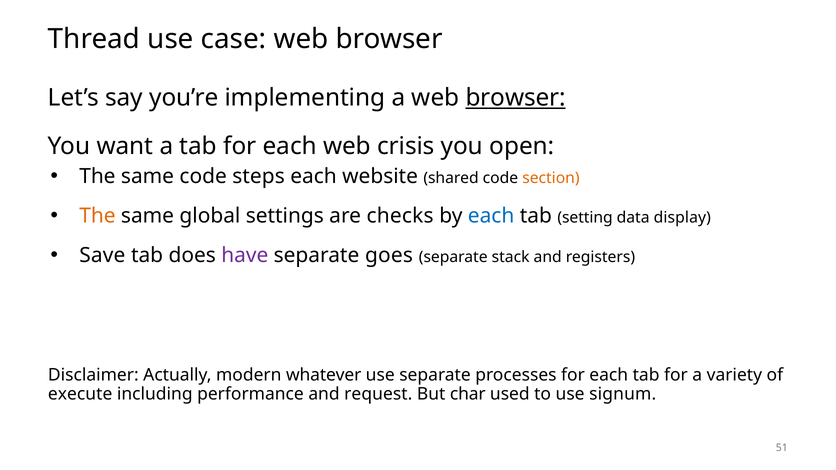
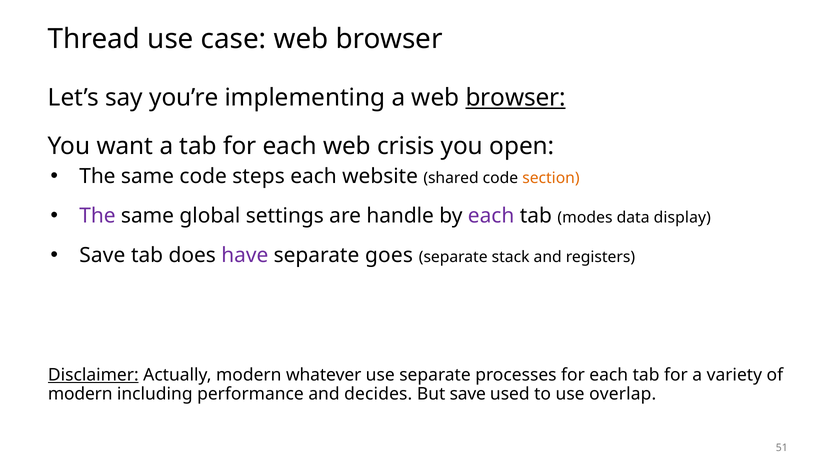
The at (97, 216) colour: orange -> purple
checks: checks -> handle
each at (491, 216) colour: blue -> purple
setting: setting -> modes
Disclaimer underline: none -> present
execute at (80, 394): execute -> modern
request: request -> decides
But char: char -> save
signum: signum -> overlap
